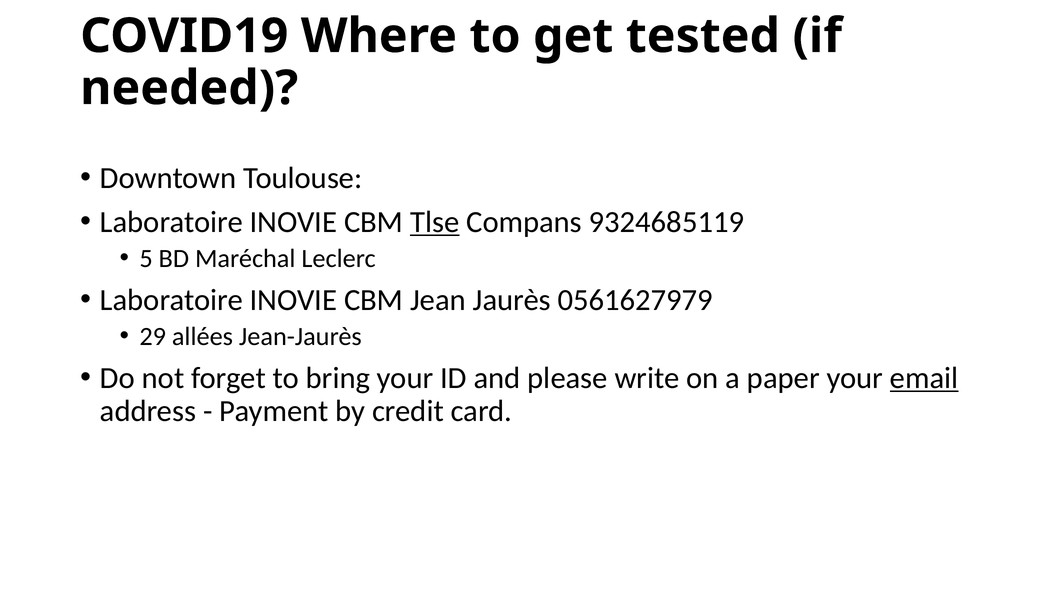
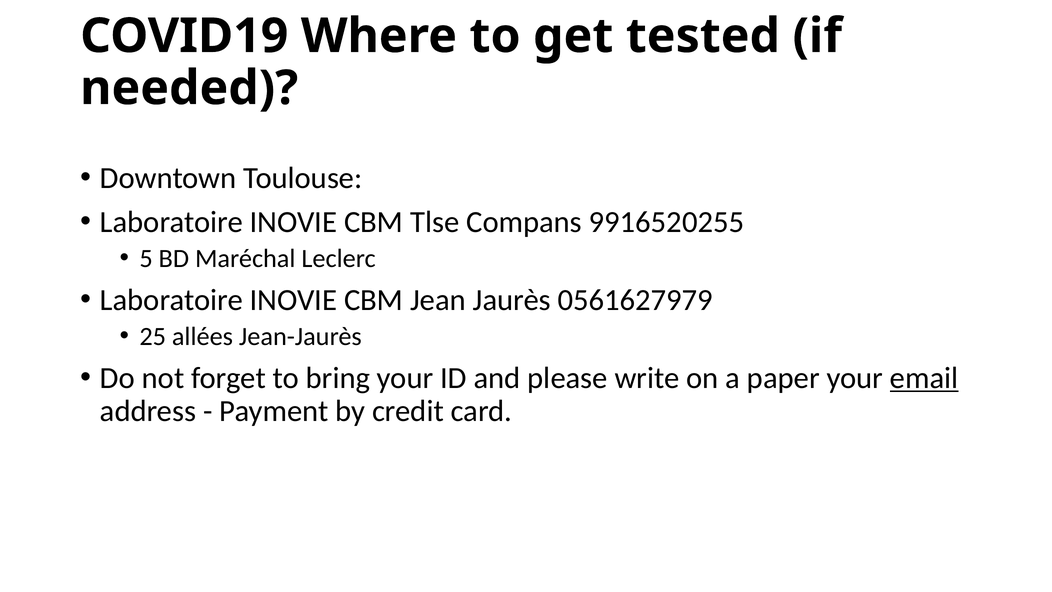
Tlse underline: present -> none
9324685119: 9324685119 -> 9916520255
29: 29 -> 25
